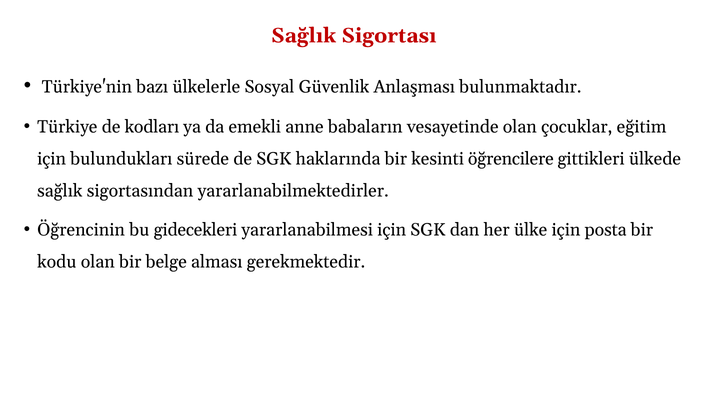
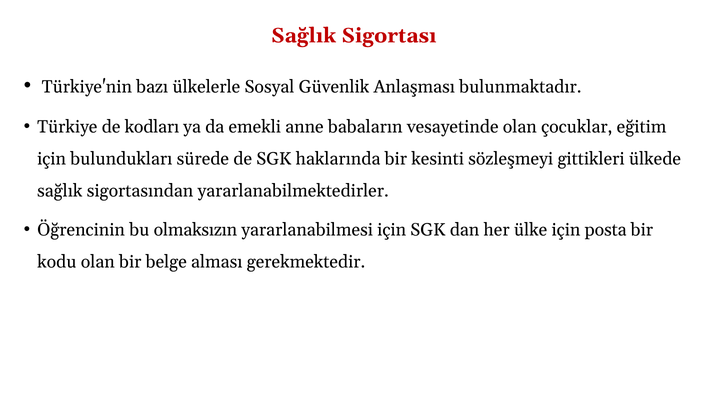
öğrencilere: öğrencilere -> sözleşmeyi
gidecekleri: gidecekleri -> olmaksızın
